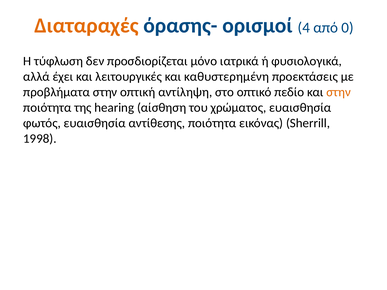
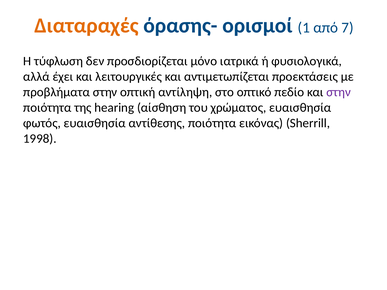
4: 4 -> 1
0: 0 -> 7
καθυστερημένη: καθυστερημένη -> αντιμετωπίζεται
στην at (339, 92) colour: orange -> purple
